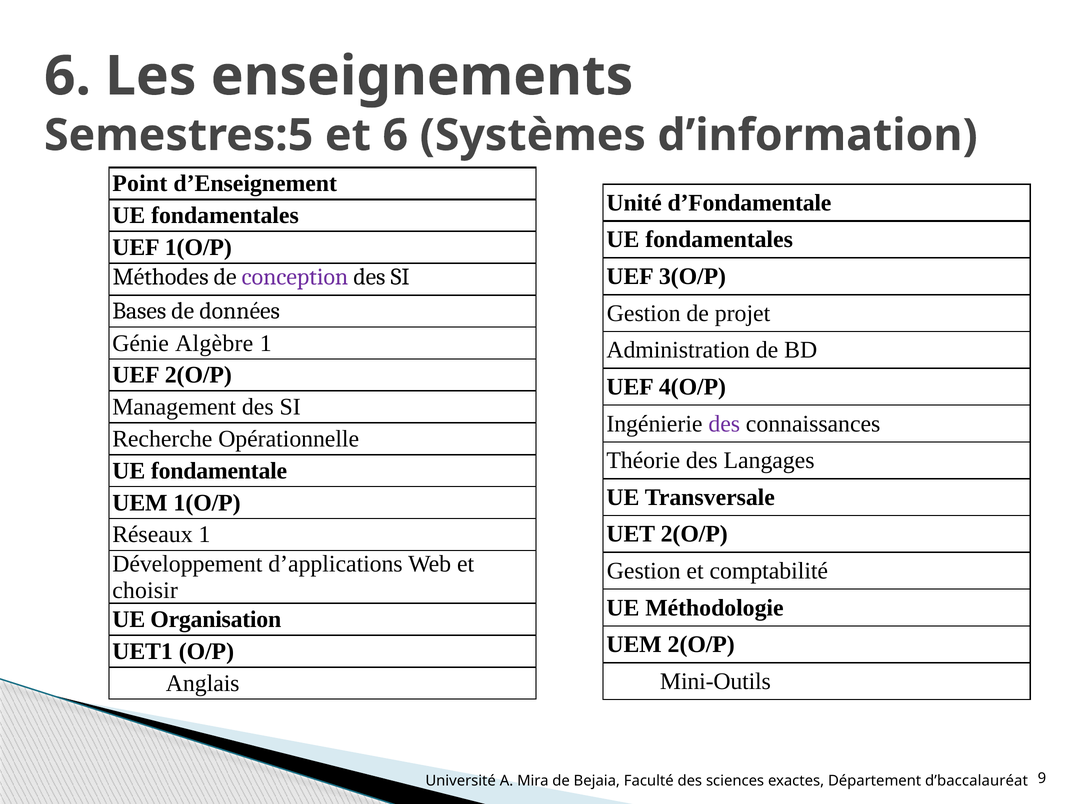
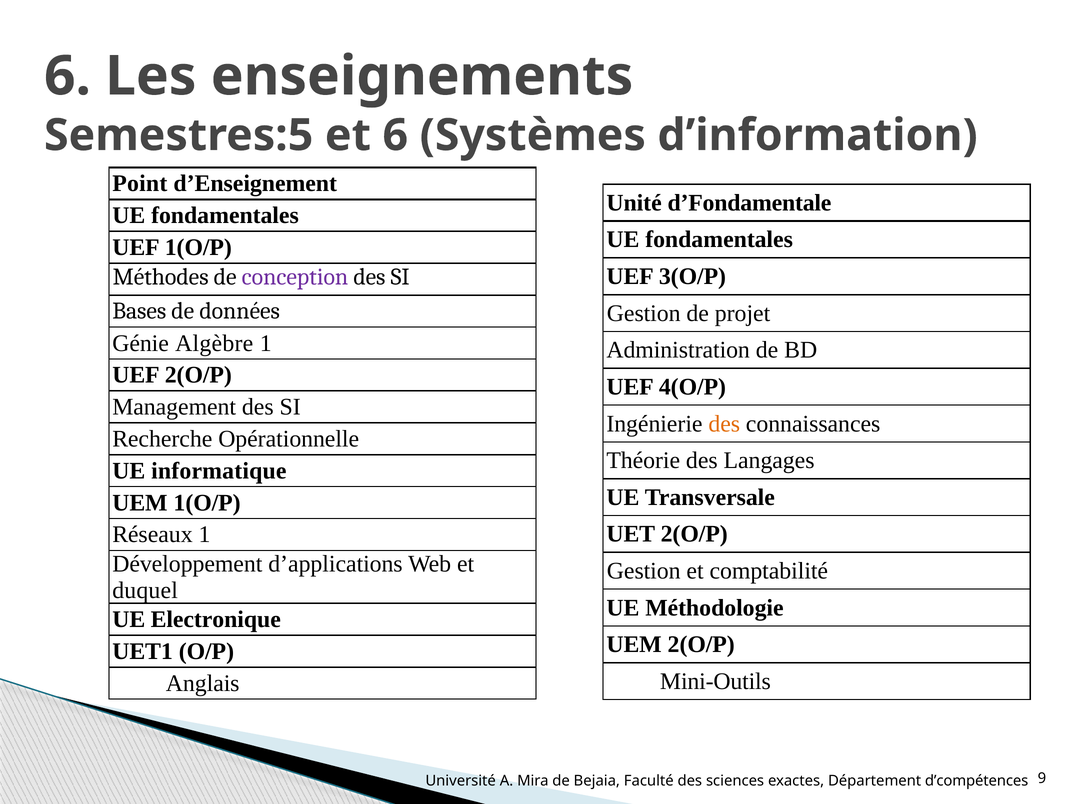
des at (724, 424) colour: purple -> orange
fondamentale: fondamentale -> informatique
choisir: choisir -> duquel
Organisation: Organisation -> Electronique
d’baccalauréat: d’baccalauréat -> d’compétences
